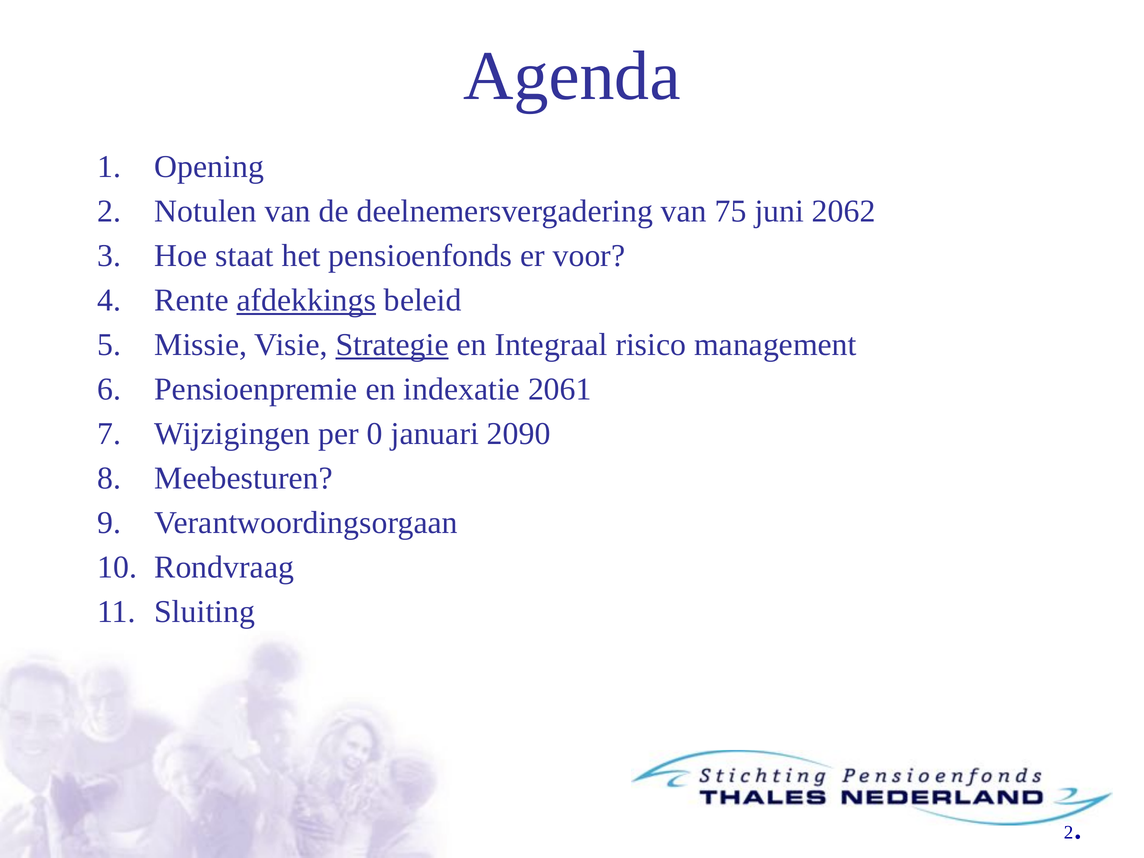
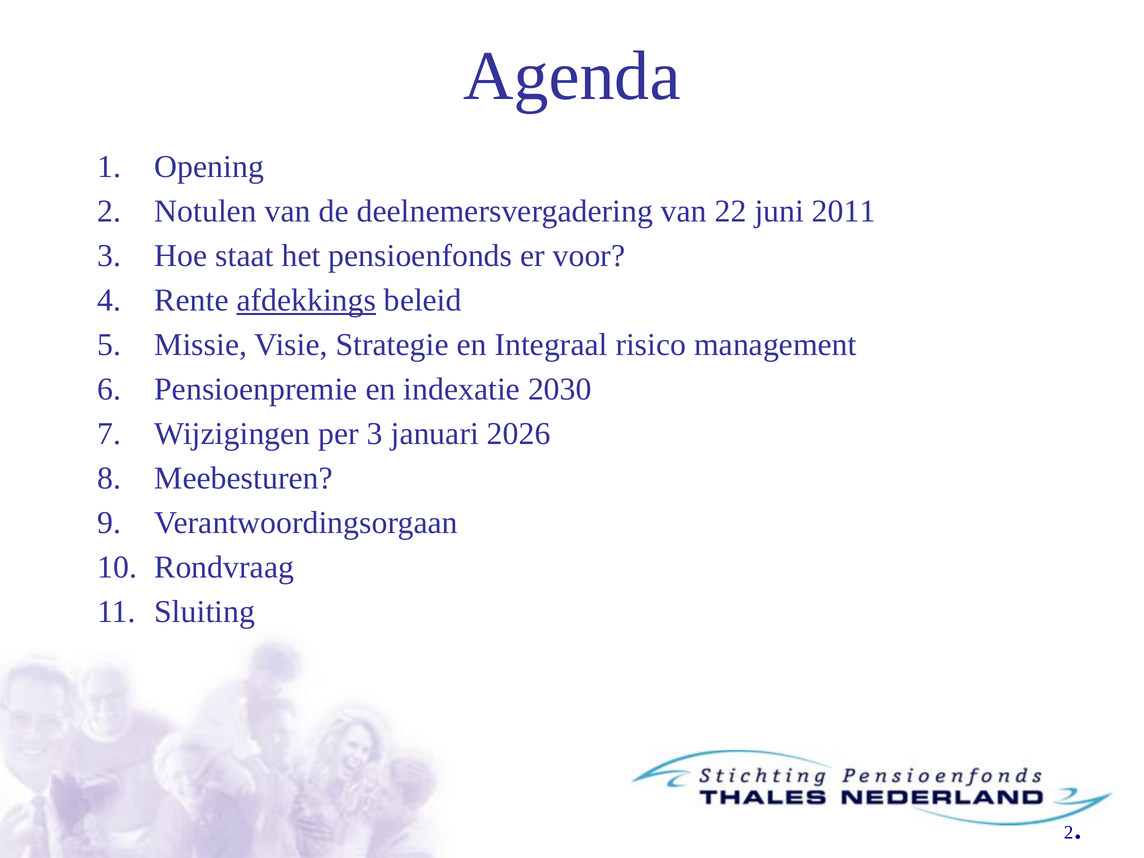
75: 75 -> 22
2062: 2062 -> 2011
Strategie underline: present -> none
2061: 2061 -> 2030
per 0: 0 -> 3
2090: 2090 -> 2026
